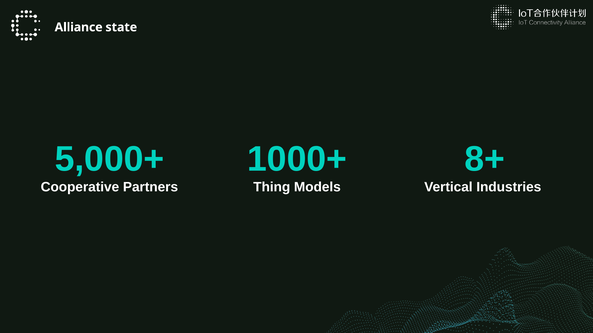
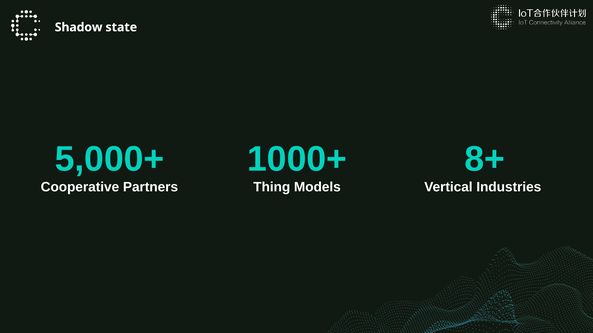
Alliance: Alliance -> Shadow
